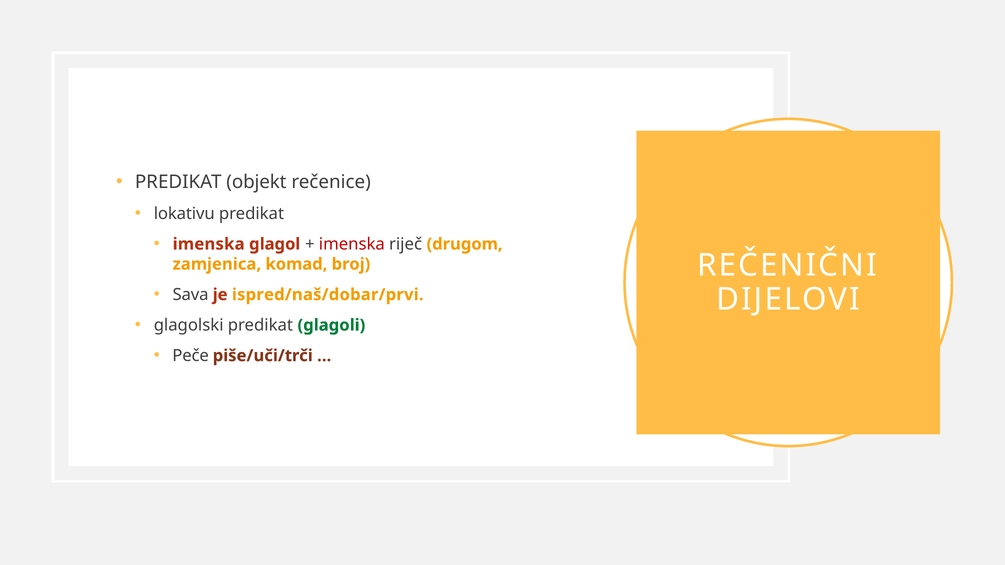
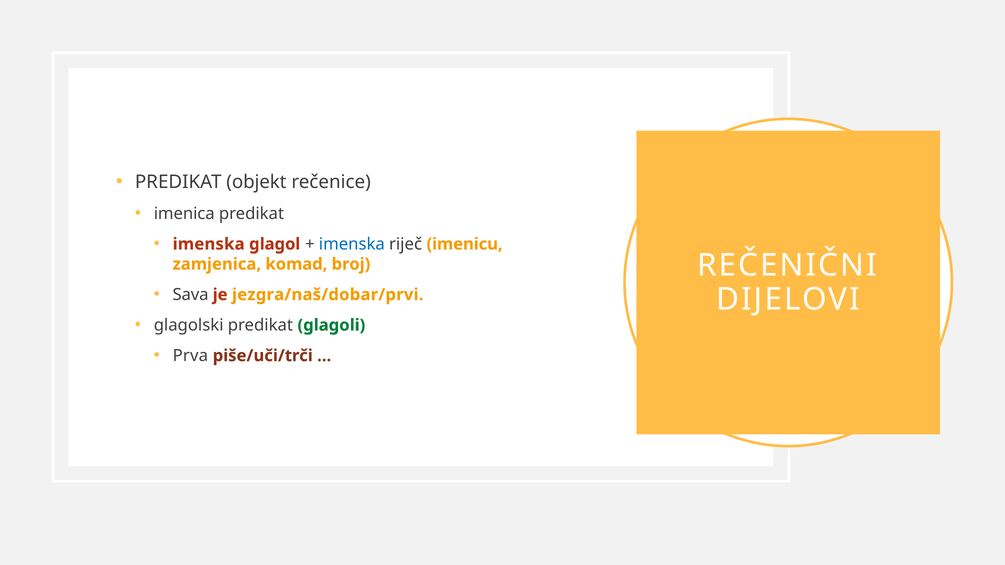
lokativu: lokativu -> imenica
imenska at (352, 244) colour: red -> blue
drugom: drugom -> imenicu
ispred/naš/dobar/prvi: ispred/naš/dobar/prvi -> jezgra/naš/dobar/prvi
Peče: Peče -> Prva
